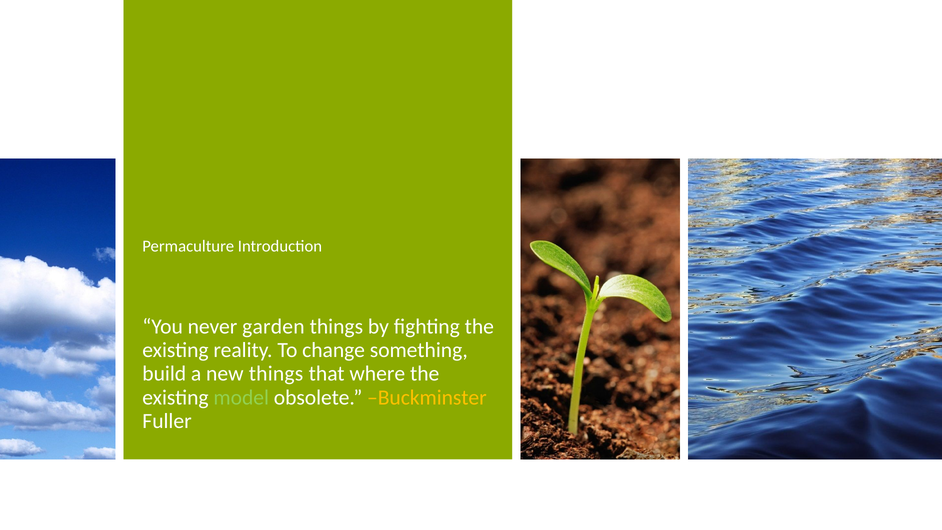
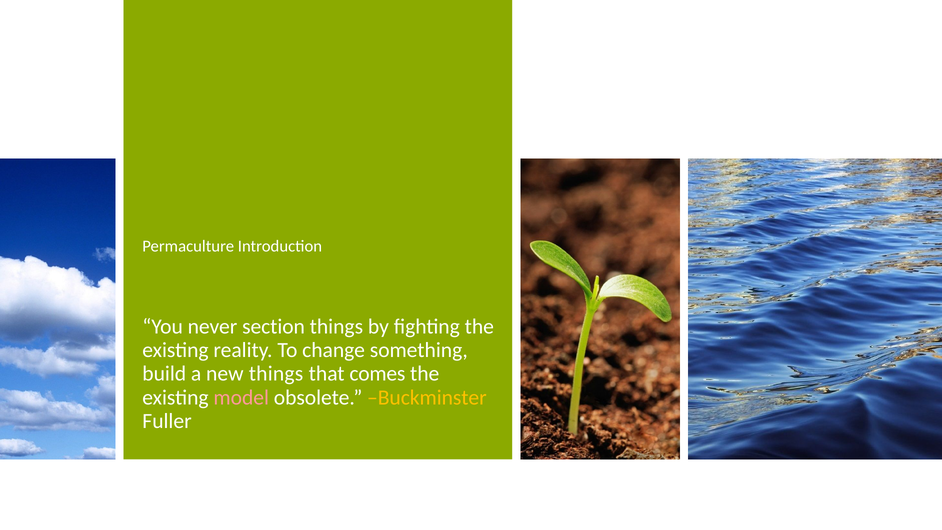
garden: garden -> section
where: where -> comes
model colour: light green -> pink
